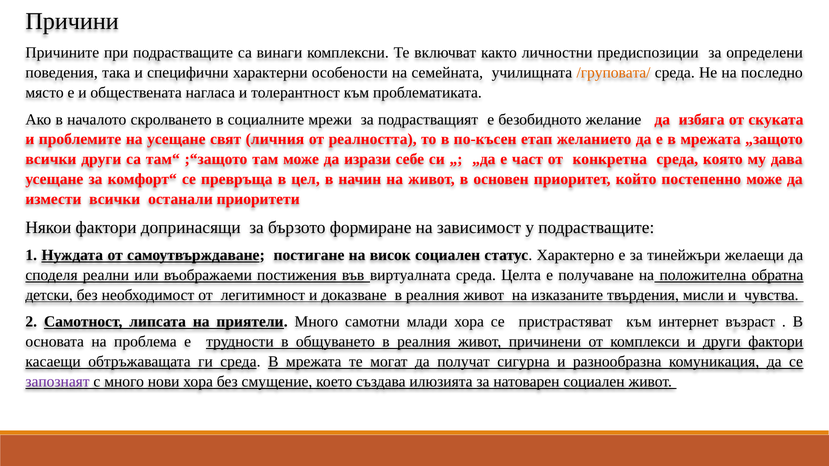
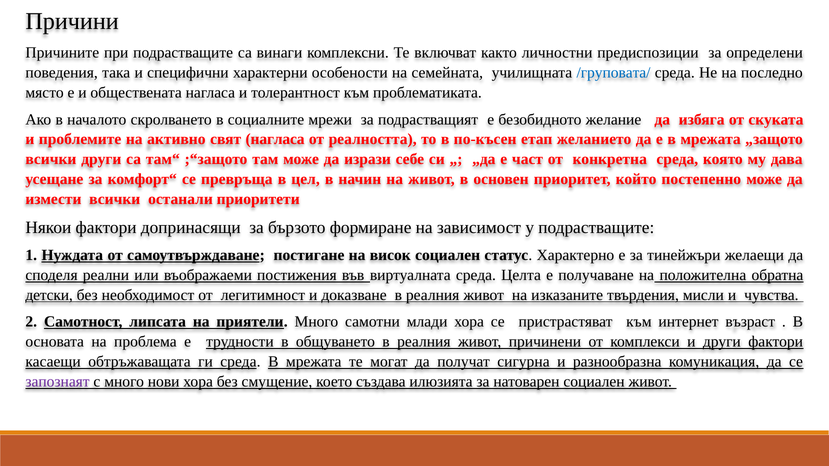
/груповата/ colour: orange -> blue
на усещане: усещане -> активно
свят личния: личния -> нагласа
